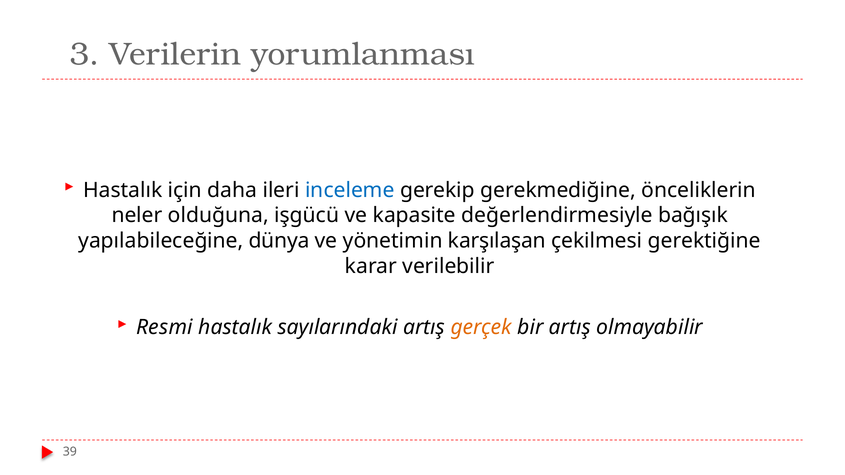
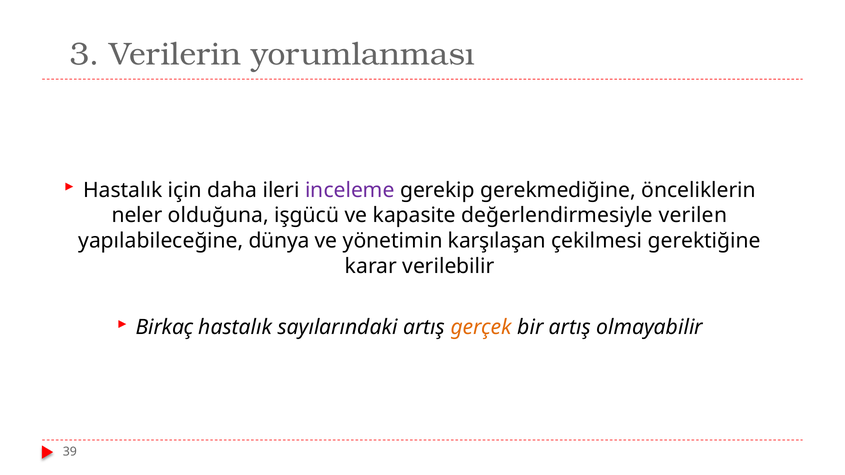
inceleme colour: blue -> purple
bağışık: bağışık -> verilen
Resmi: Resmi -> Birkaç
